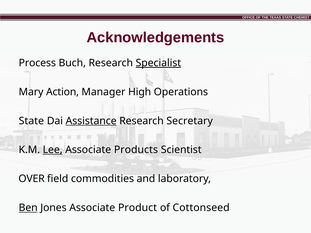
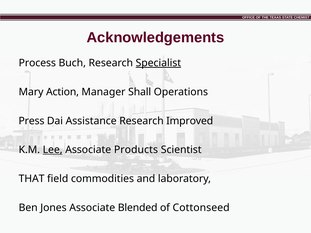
High: High -> Shall
State at (31, 121): State -> Press
Assistance underline: present -> none
Secretary: Secretary -> Improved
OVER: OVER -> THAT
Ben underline: present -> none
Product: Product -> Blended
